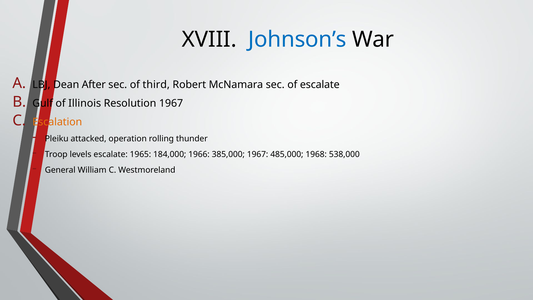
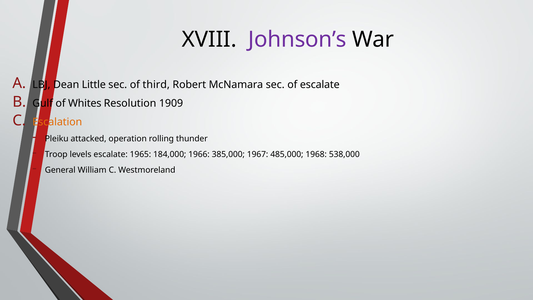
Johnson’s colour: blue -> purple
After: After -> Little
Illinois: Illinois -> Whites
Resolution 1967: 1967 -> 1909
